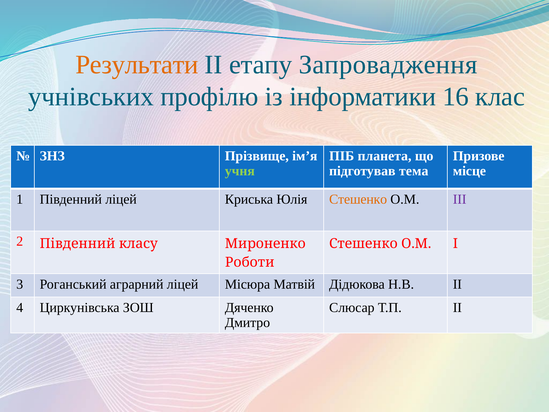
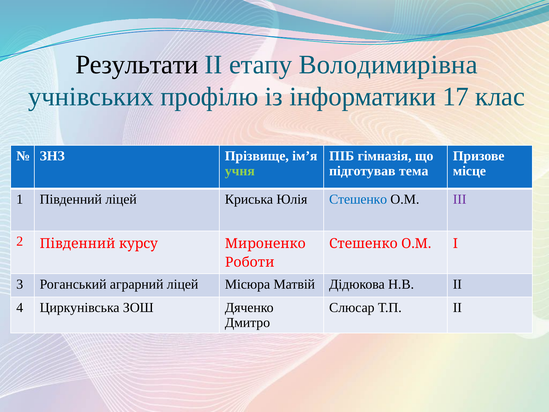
Результати colour: orange -> black
Запровадження: Запровадження -> Володимирівна
16: 16 -> 17
планета: планета -> гімназія
Стешенко at (358, 199) colour: orange -> blue
класу: класу -> курсу
